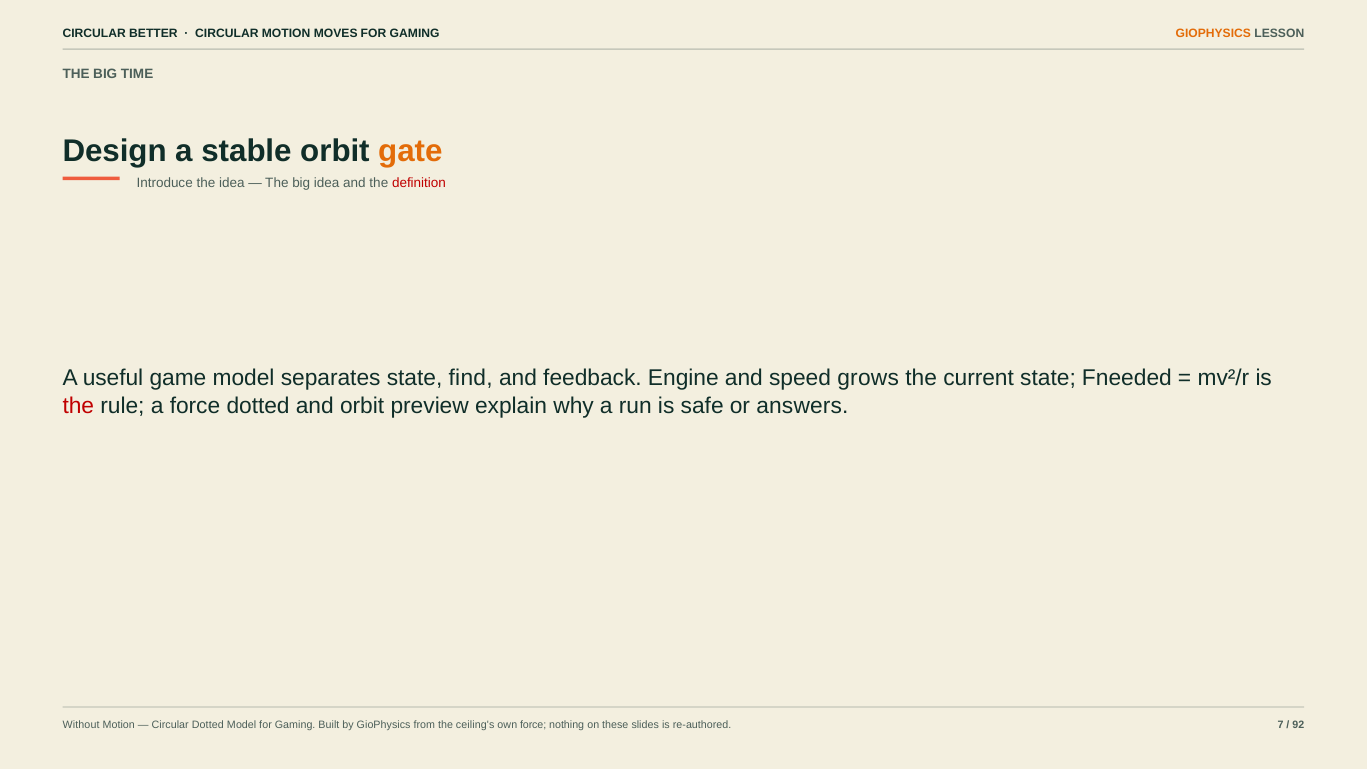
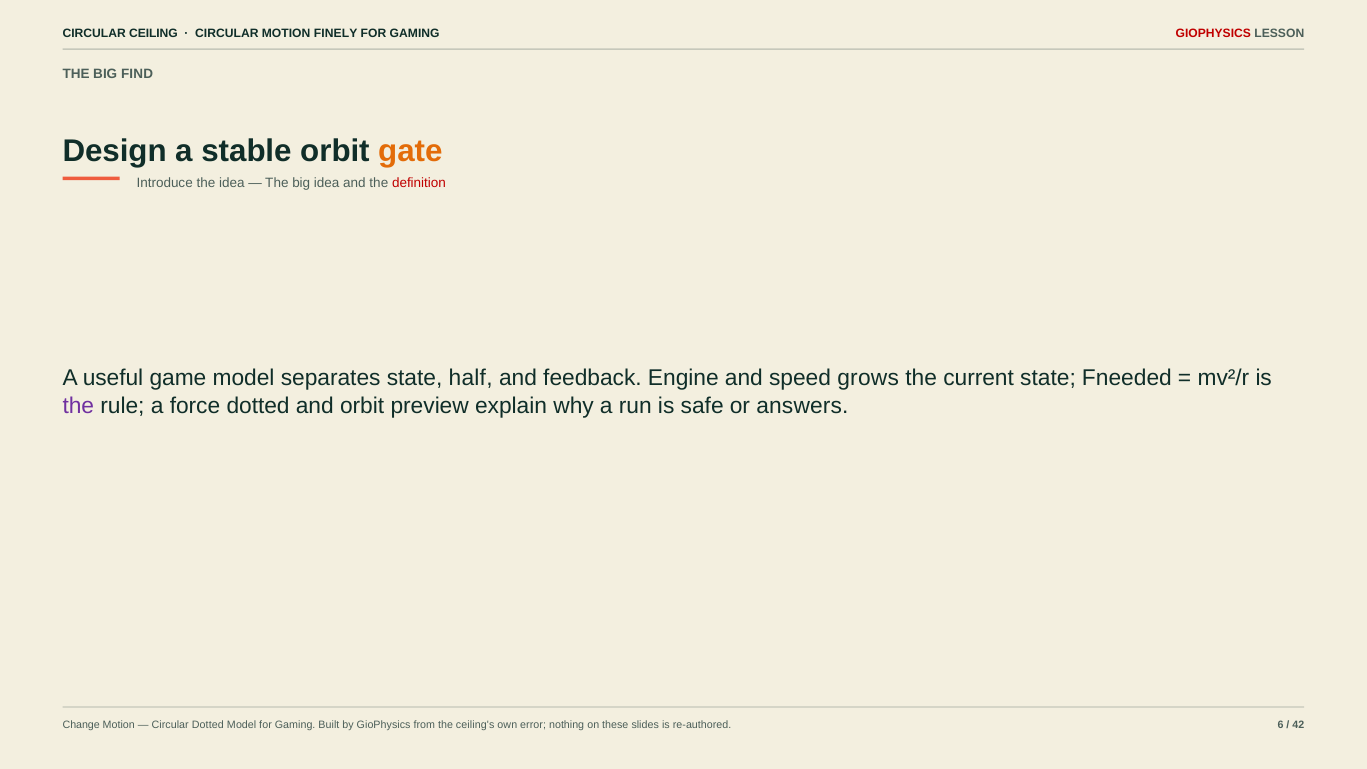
BETTER: BETTER -> CEILING
MOVES: MOVES -> FINELY
GIOPHYSICS at (1213, 34) colour: orange -> red
TIME: TIME -> FIND
find: find -> half
the at (78, 406) colour: red -> purple
Without: Without -> Change
own force: force -> error
7: 7 -> 6
92: 92 -> 42
